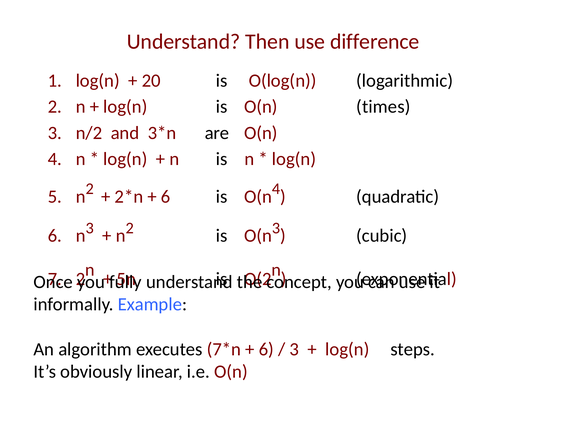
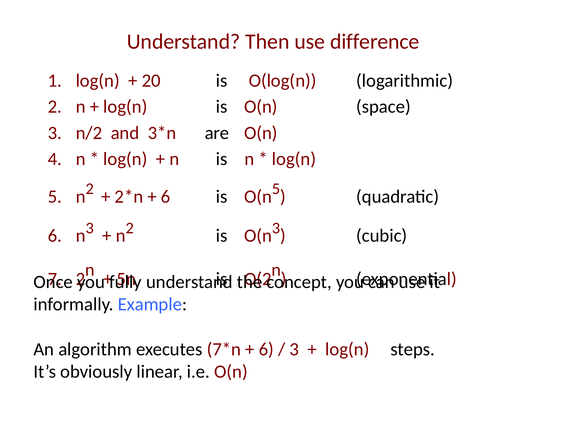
times: times -> space
is O(n 4: 4 -> 5
